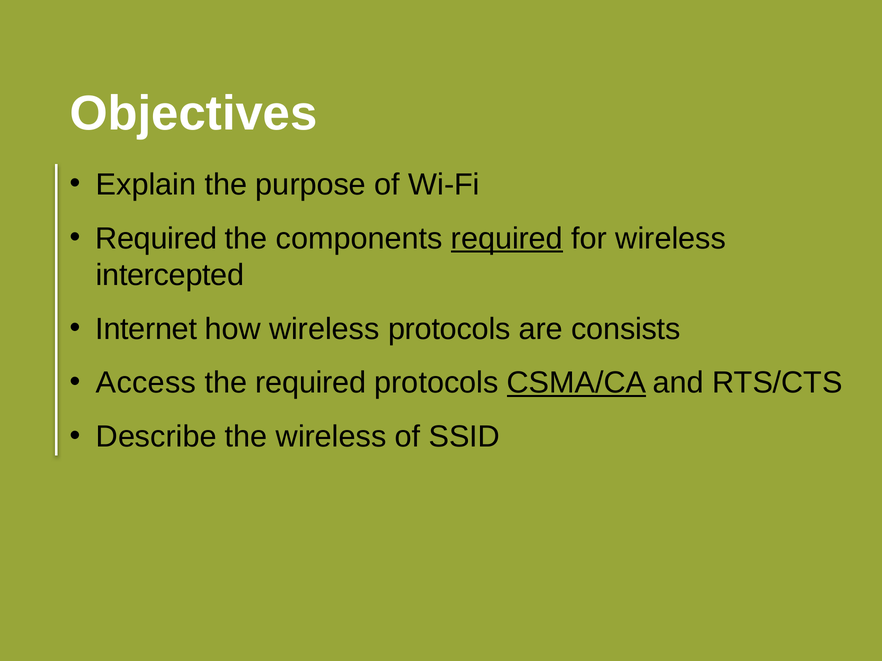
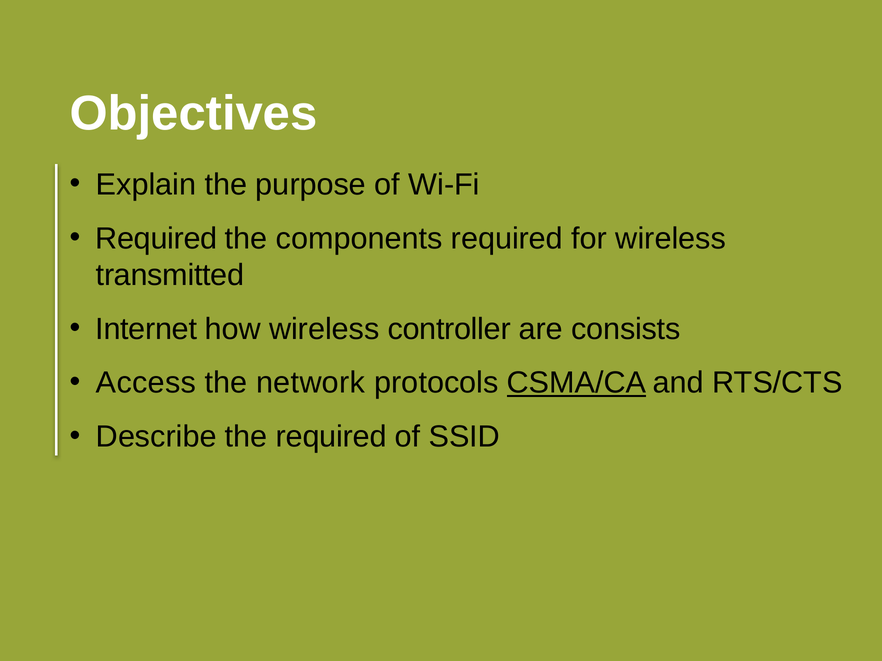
required at (507, 239) underline: present -> none
intercepted: intercepted -> transmitted
wireless protocols: protocols -> controller
the required: required -> network
the wireless: wireless -> required
